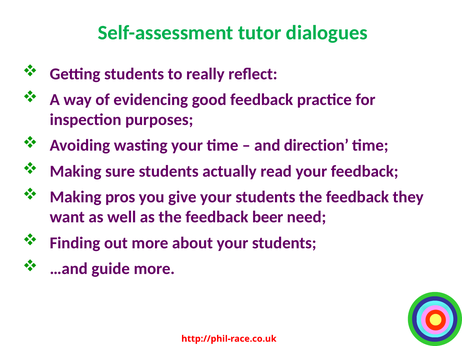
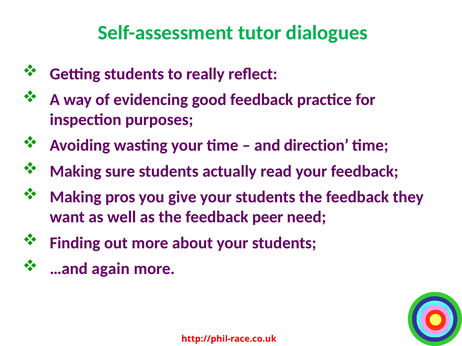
beer: beer -> peer
guide: guide -> again
